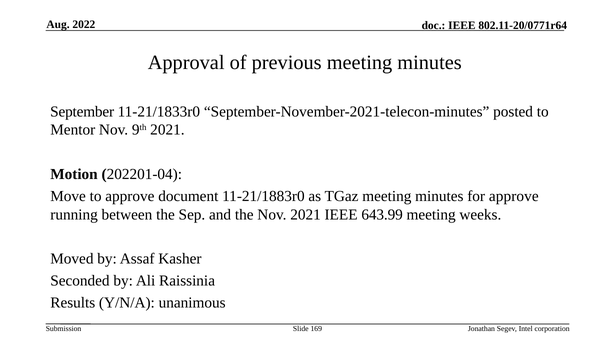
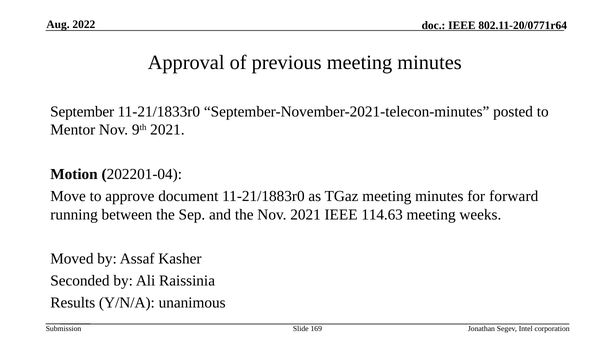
for approve: approve -> forward
643.99: 643.99 -> 114.63
